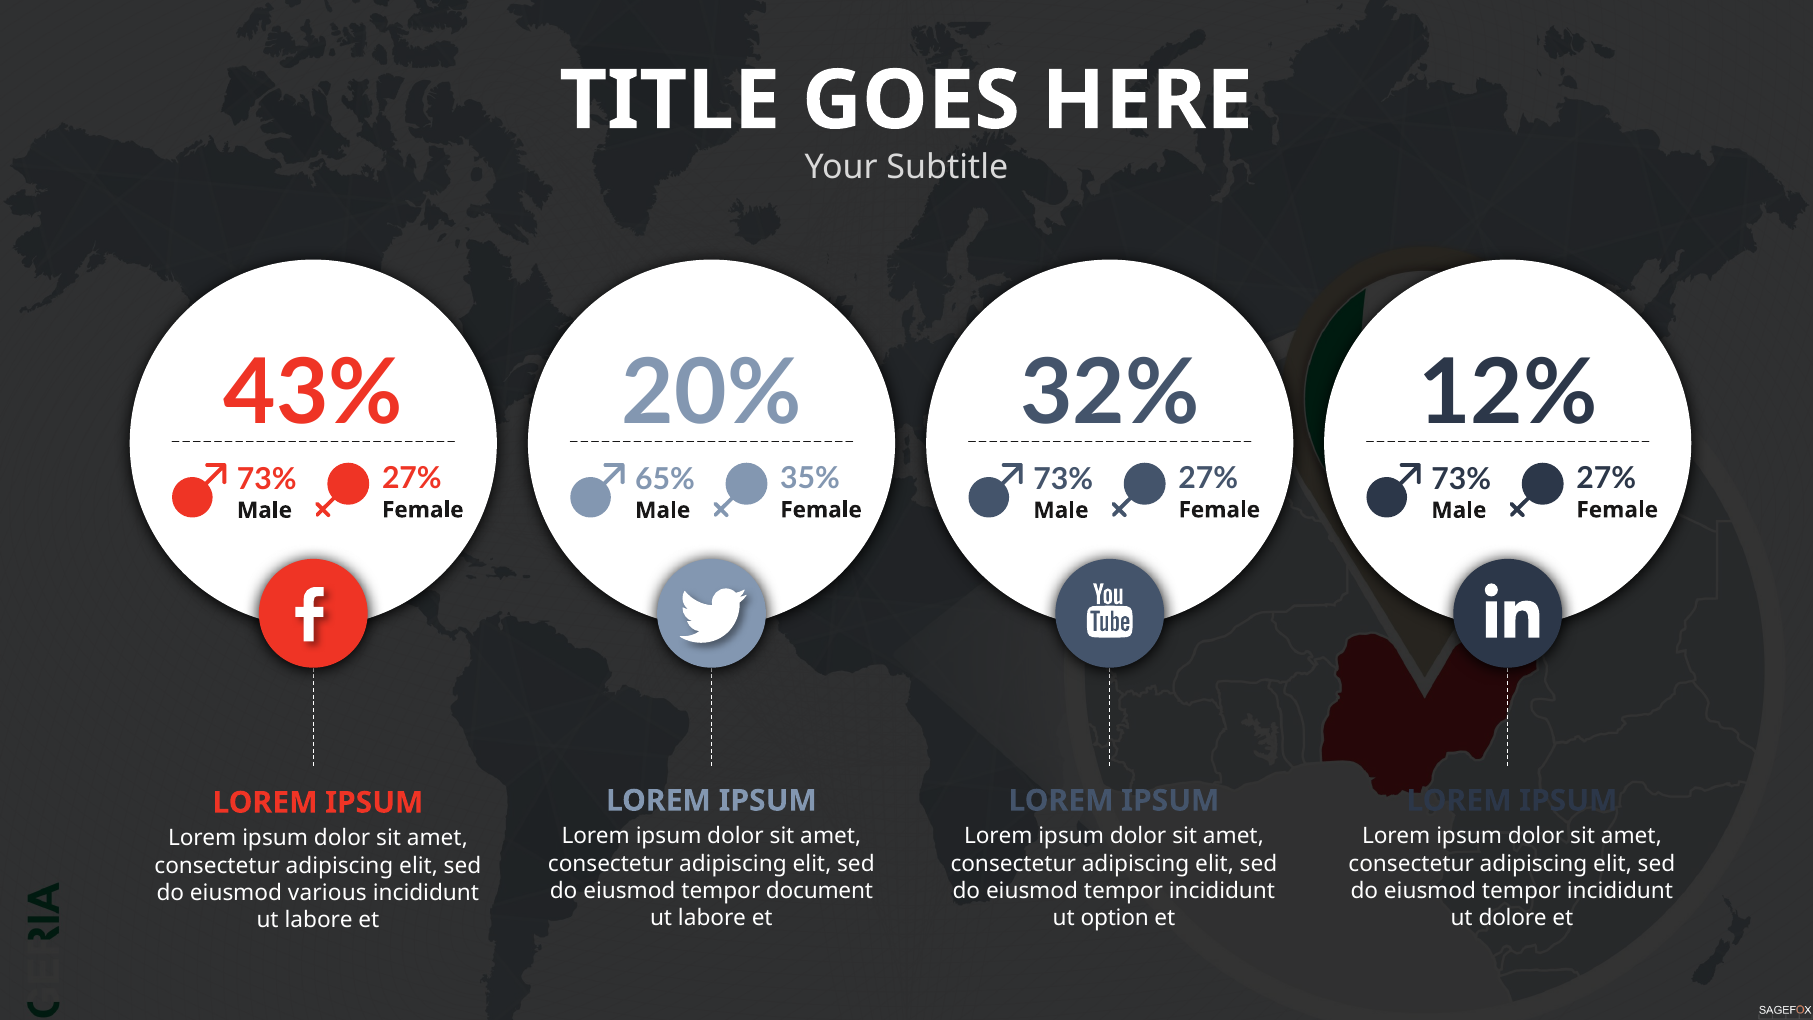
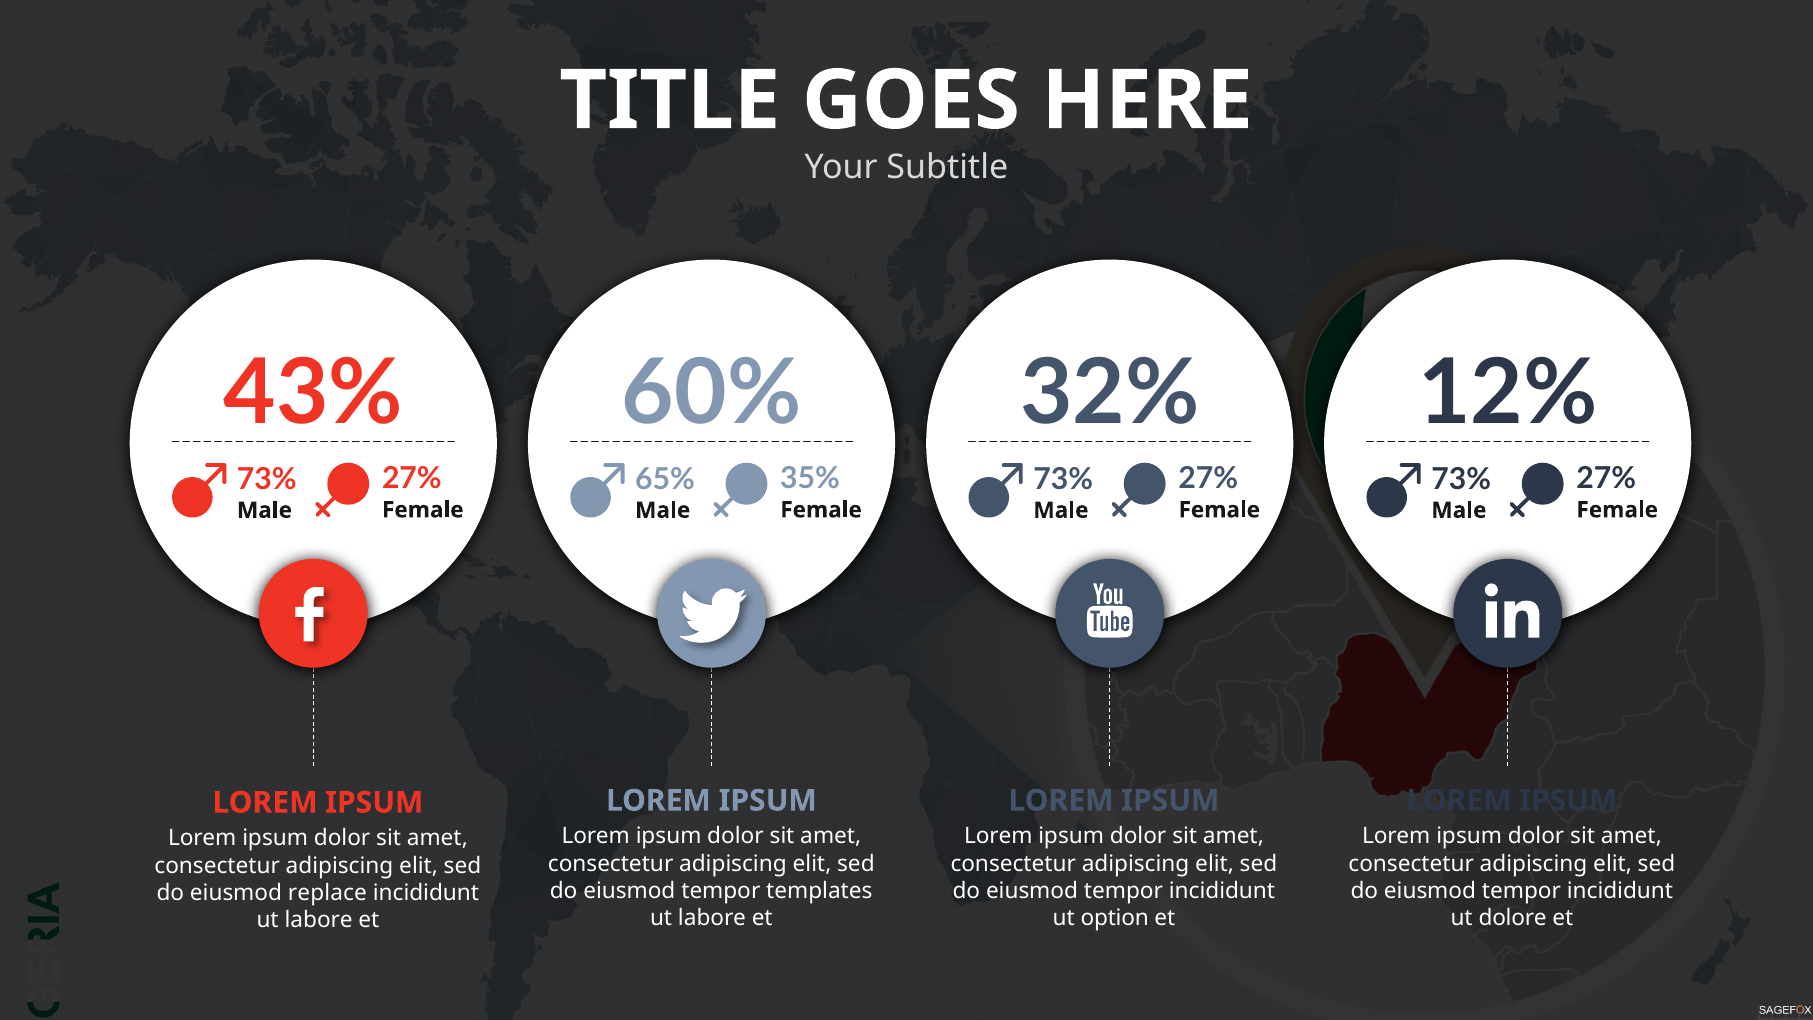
20%: 20% -> 60%
document: document -> templates
various: various -> replace
